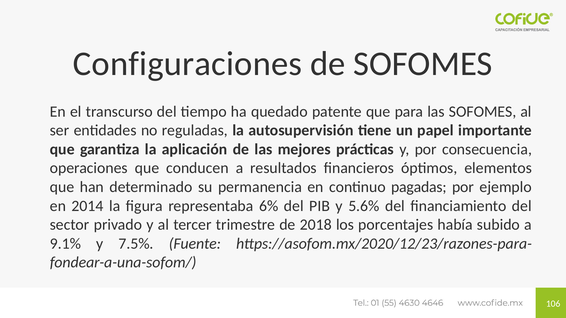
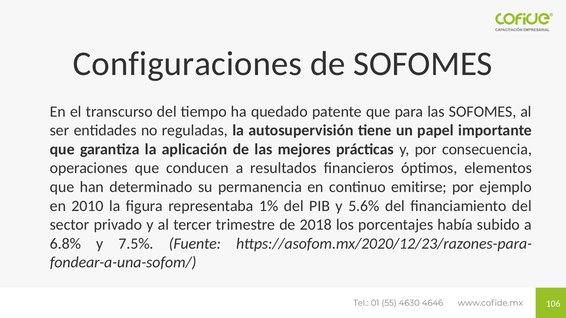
pagadas: pagadas -> emitirse
2014: 2014 -> 2010
6%: 6% -> 1%
9.1%: 9.1% -> 6.8%
